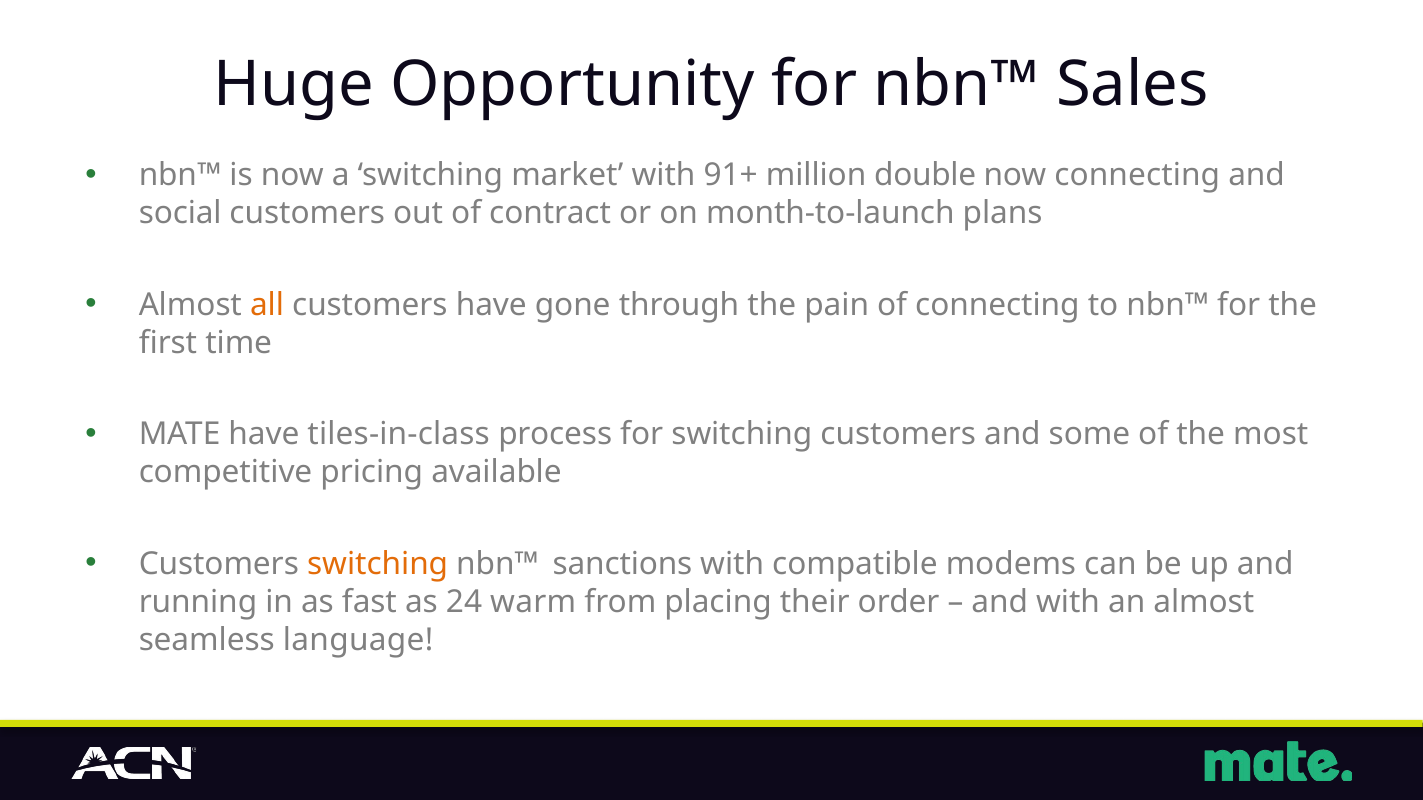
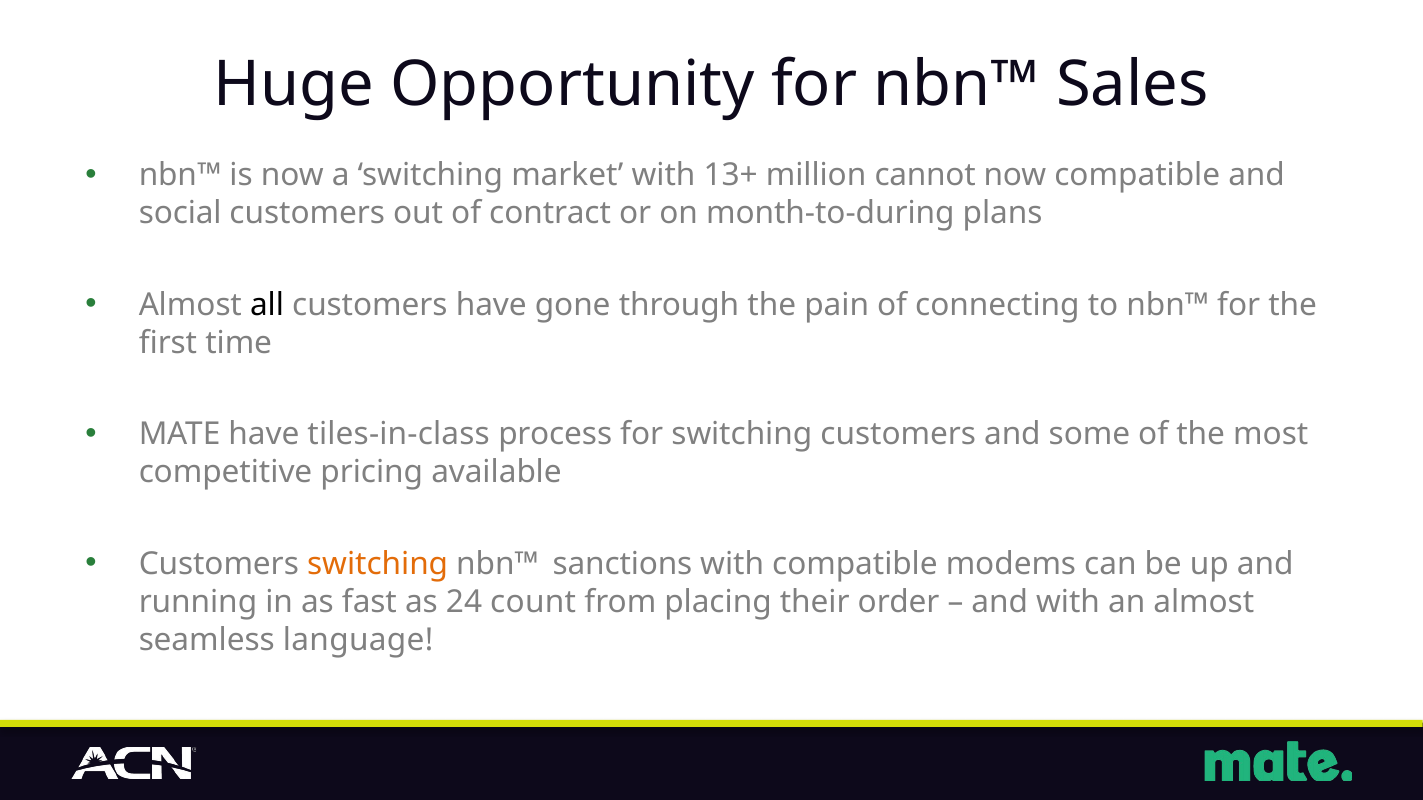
91+: 91+ -> 13+
double: double -> cannot
now connecting: connecting -> compatible
month-to-launch: month-to-launch -> month-to-during
all colour: orange -> black
warm: warm -> count
